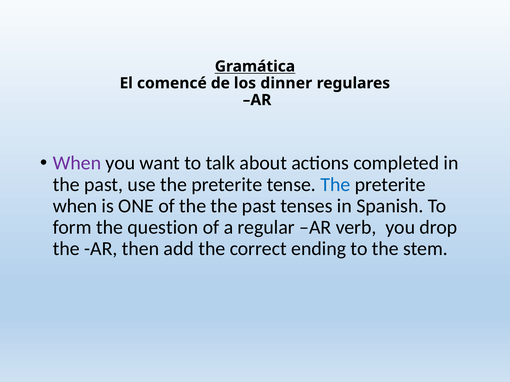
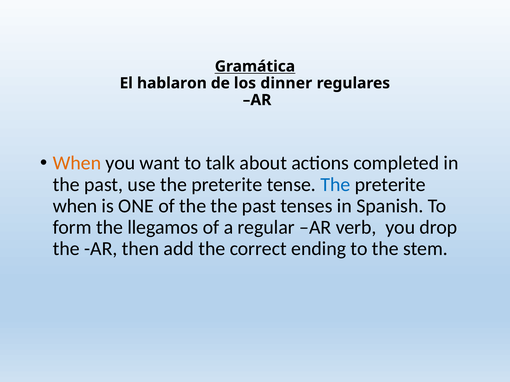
comencé: comencé -> hablaron
When at (77, 163) colour: purple -> orange
question: question -> llegamos
